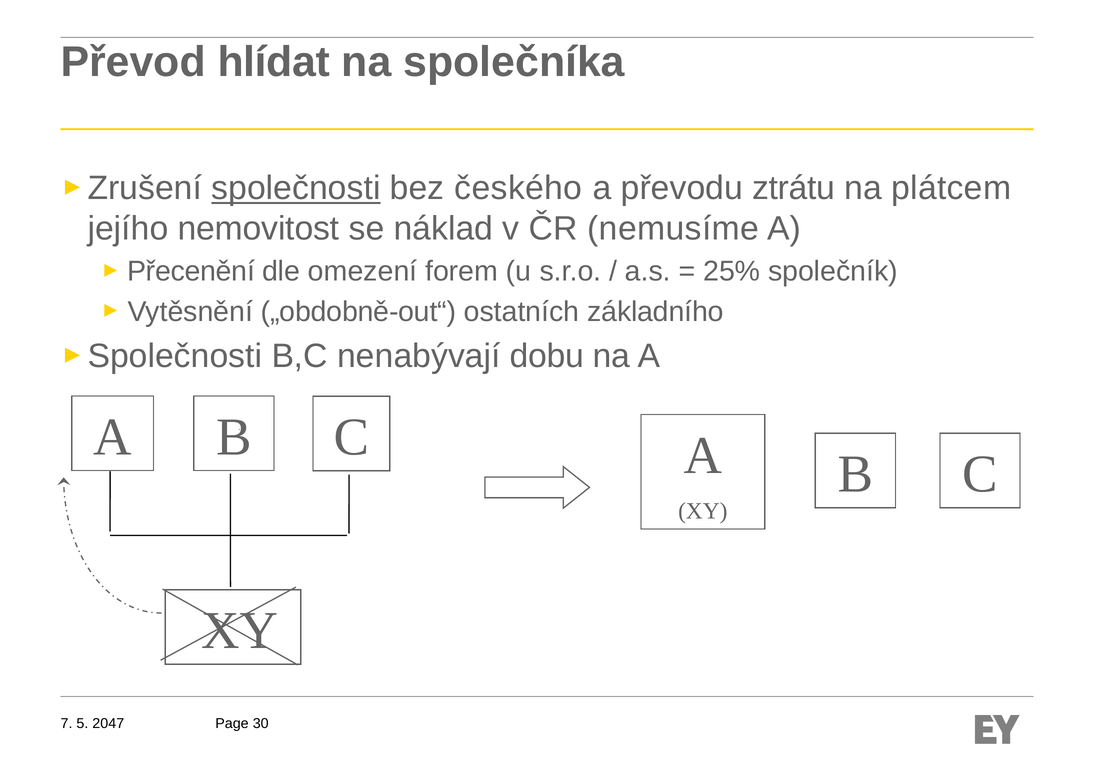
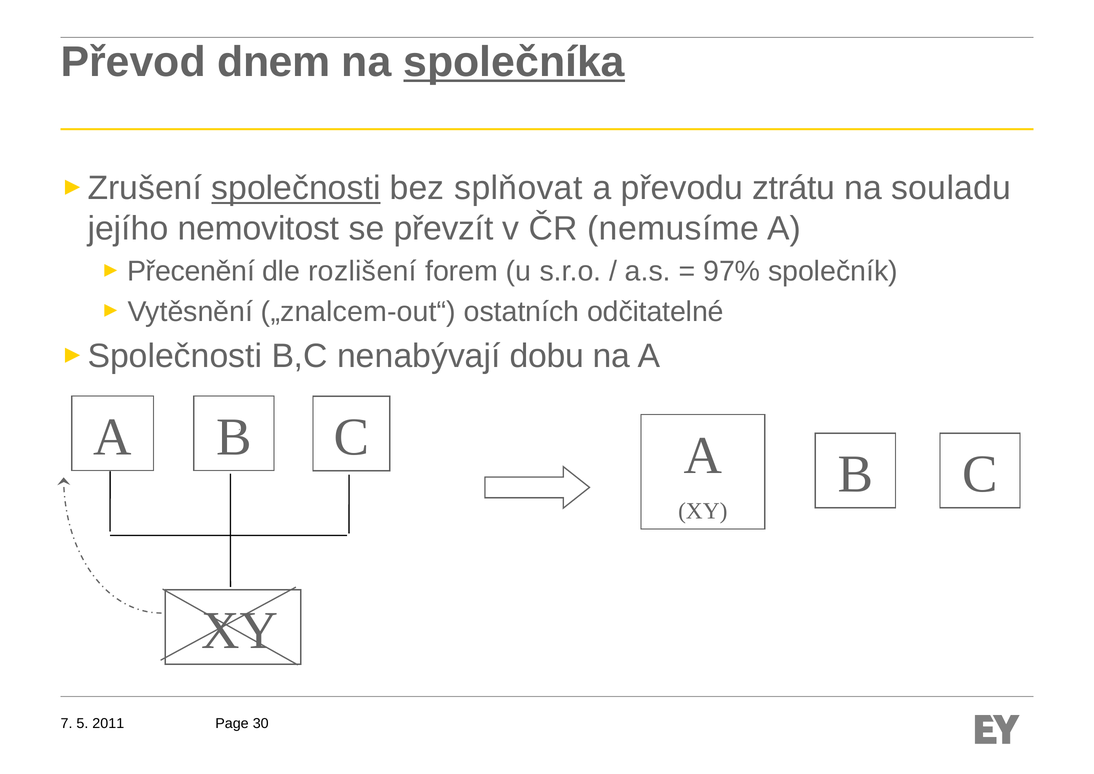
hlídat: hlídat -> dnem
společníka underline: none -> present
českého: českého -> splňovat
plátcem: plátcem -> souladu
náklad: náklad -> převzít
omezení: omezení -> rozlišení
25%: 25% -> 97%
„obdobně-out“: „obdobně-out“ -> „znalcem-out“
základního: základního -> odčitatelné
2047: 2047 -> 2011
